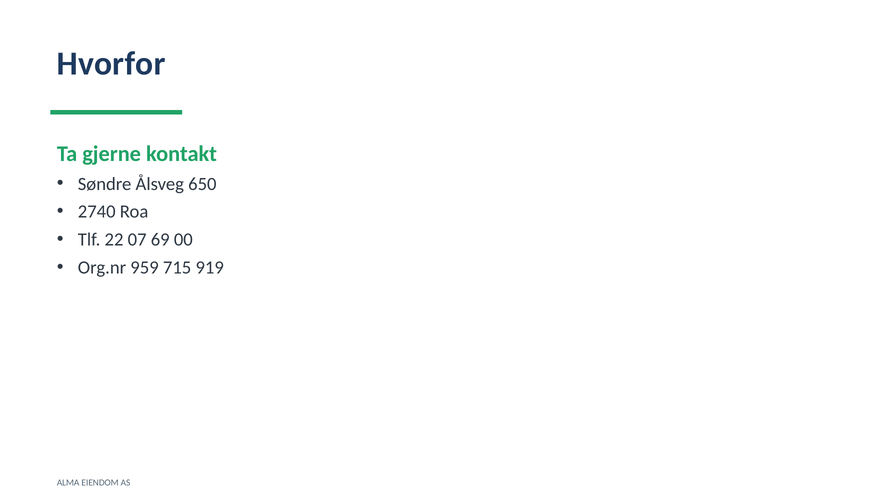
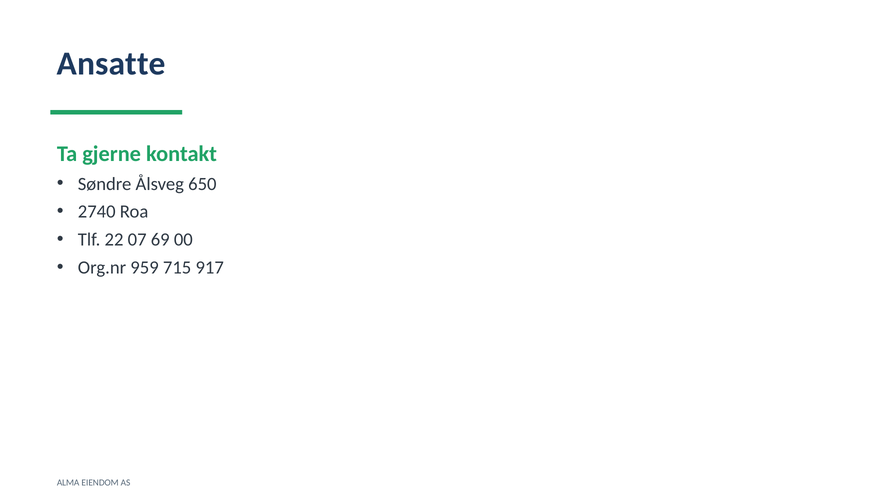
Hvorfor: Hvorfor -> Ansatte
919: 919 -> 917
